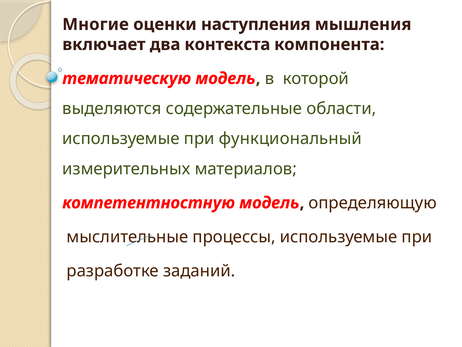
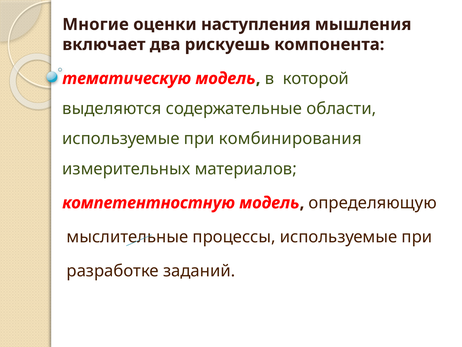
контекста: контекста -> рискуешь
функциональный: функциональный -> комбинирования
